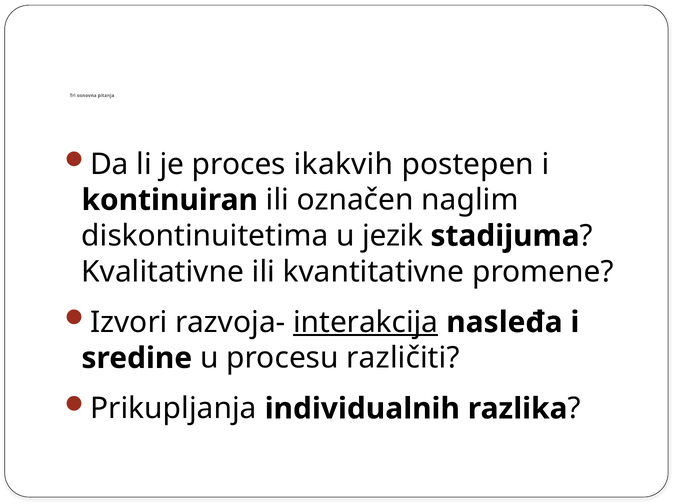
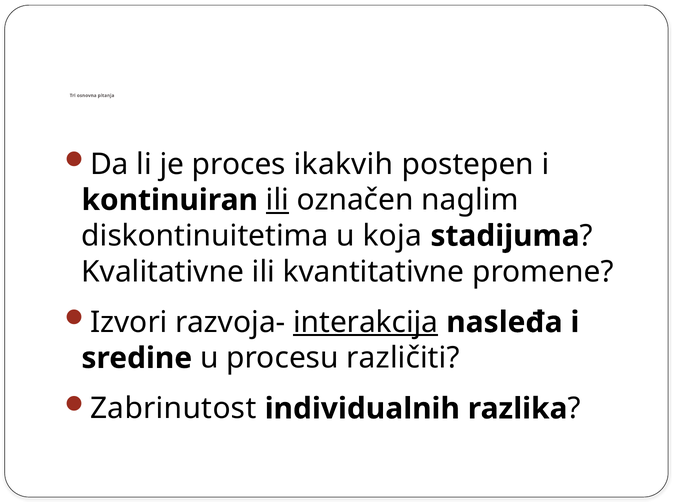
ili at (277, 200) underline: none -> present
jezik: jezik -> koja
Prikupljanja: Prikupljanja -> Zabrinutost
